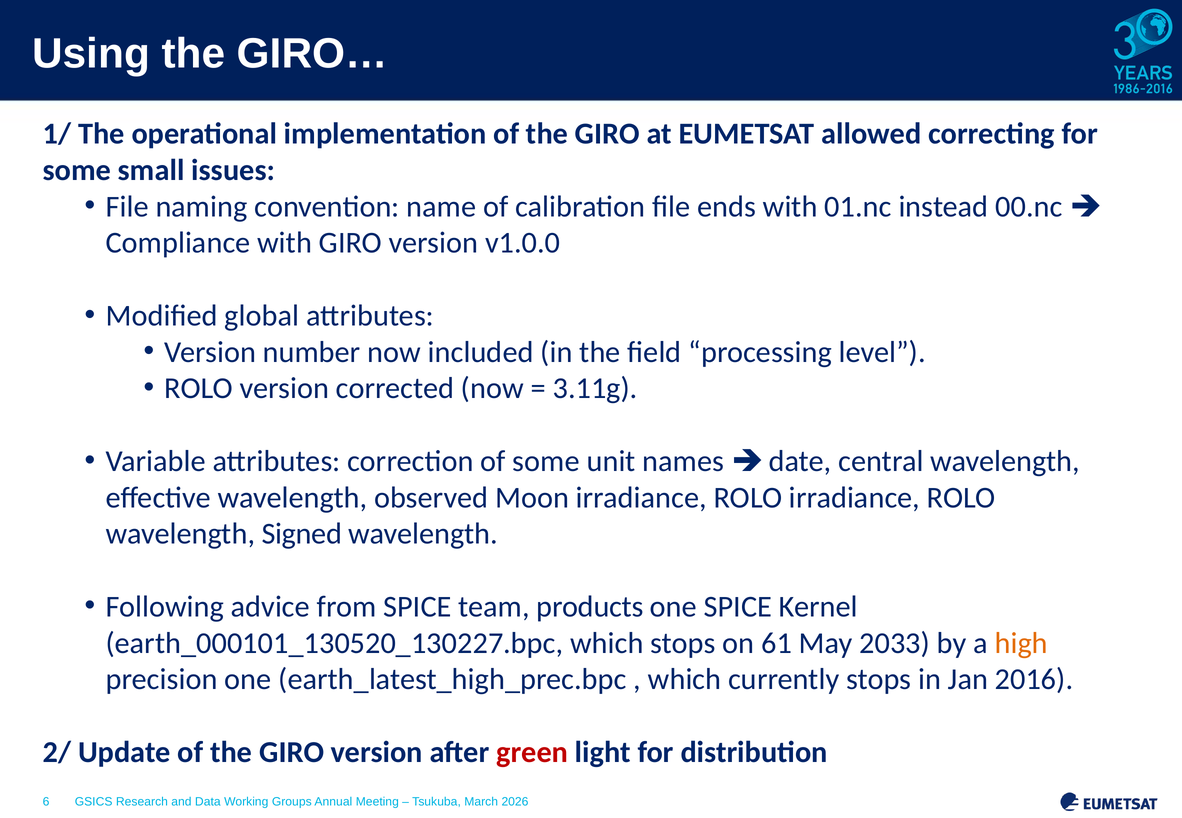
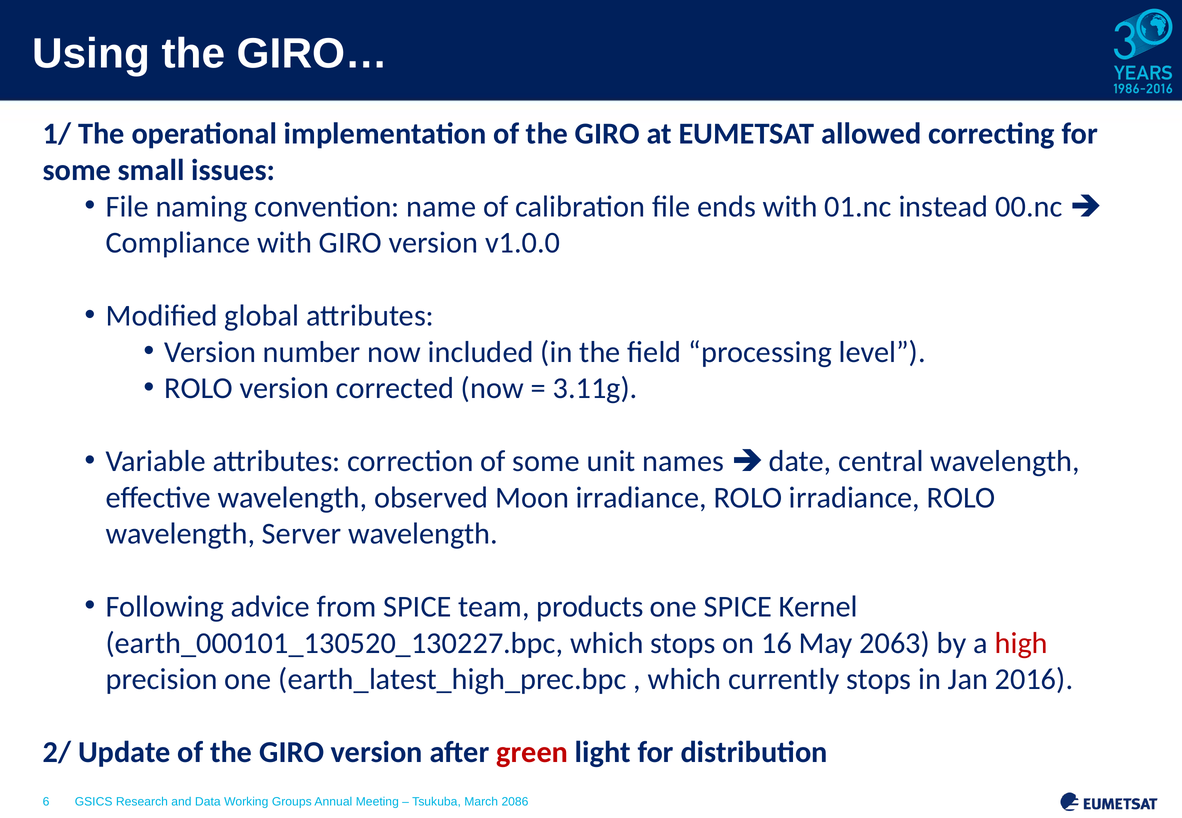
Signed: Signed -> Server
61: 61 -> 16
2033: 2033 -> 2063
high colour: orange -> red
2026: 2026 -> 2086
